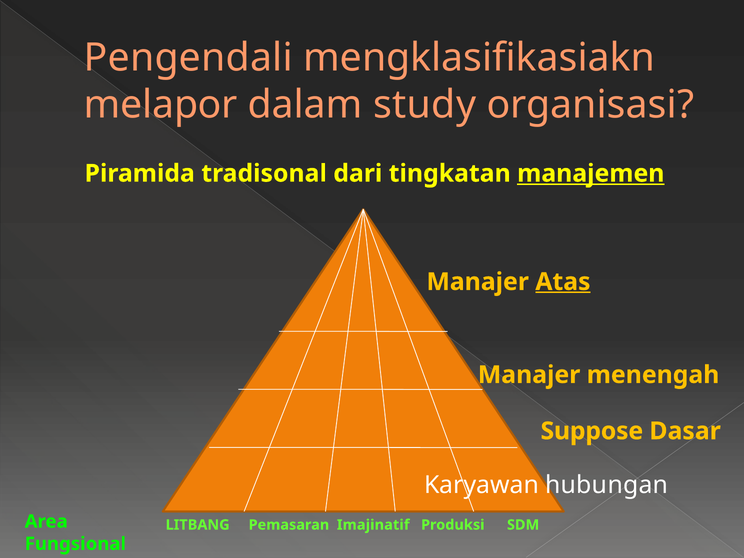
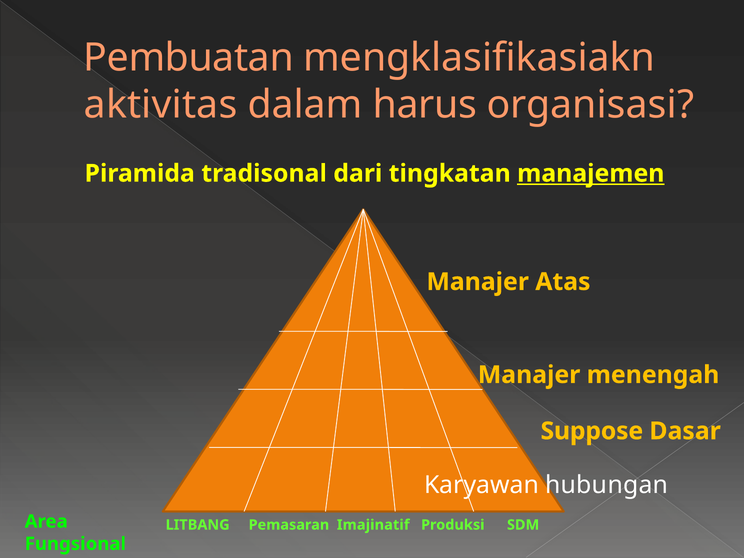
Pengendali: Pengendali -> Pembuatan
melapor: melapor -> aktivitas
study: study -> harus
Atas underline: present -> none
